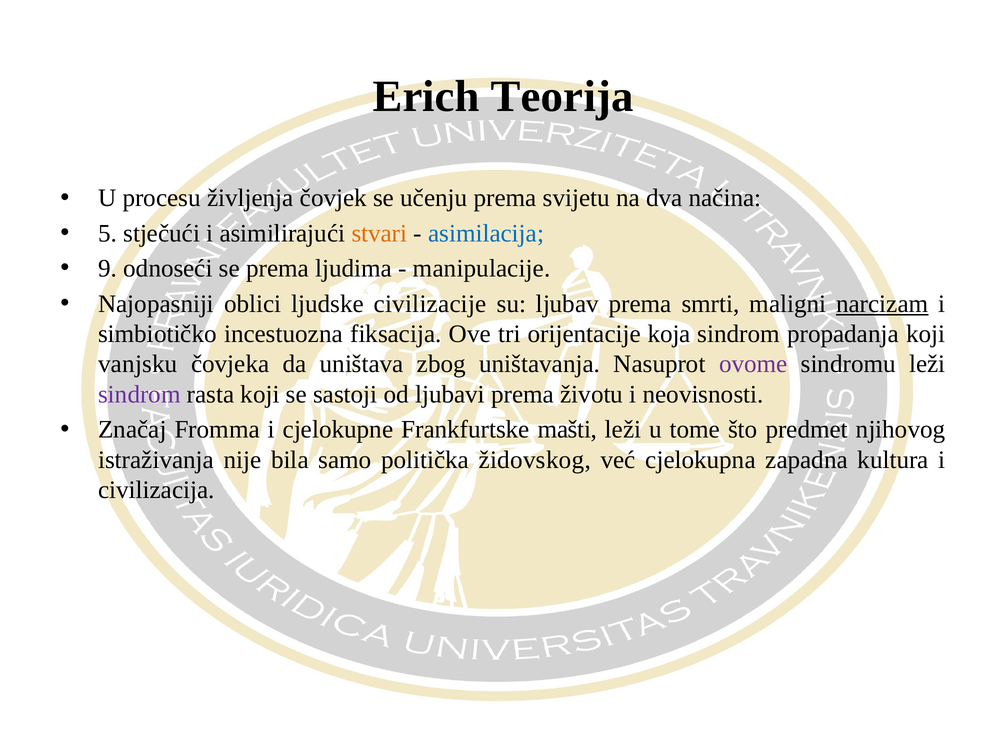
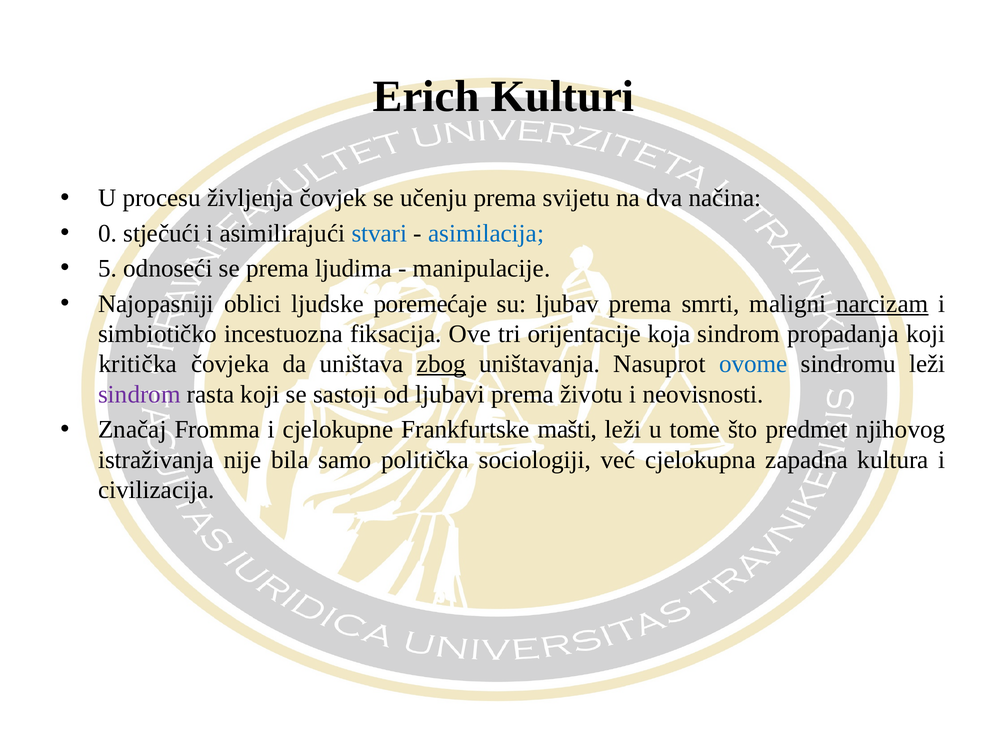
Teorija: Teorija -> Kulturi
5: 5 -> 0
stvari colour: orange -> blue
9: 9 -> 5
civilizacije: civilizacije -> poremećaje
vanjsku: vanjsku -> kritička
zbog underline: none -> present
ovome colour: purple -> blue
židovskog: židovskog -> sociologiji
